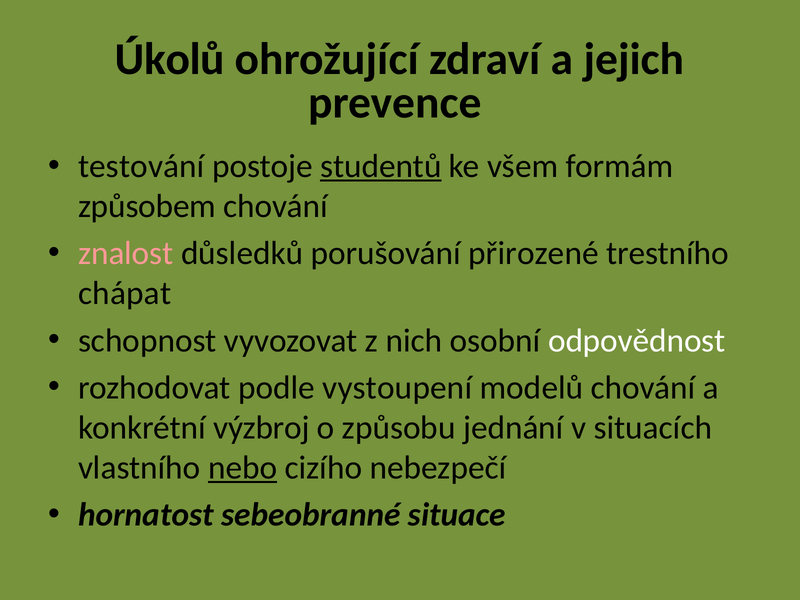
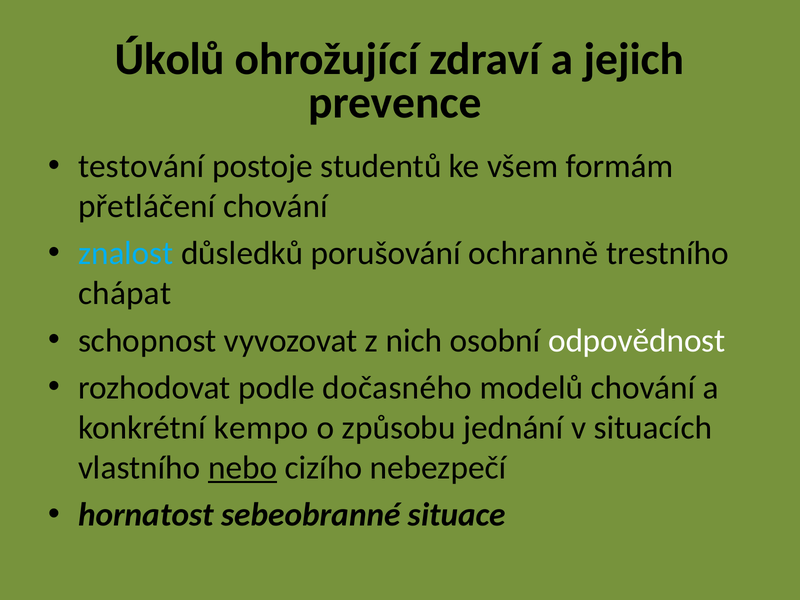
studentů underline: present -> none
způsobem: způsobem -> přetláčení
znalost colour: pink -> light blue
přirozené: přirozené -> ochranně
vystoupení: vystoupení -> dočasného
výzbroj: výzbroj -> kempo
